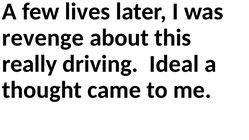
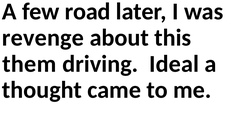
lives: lives -> road
really: really -> them
